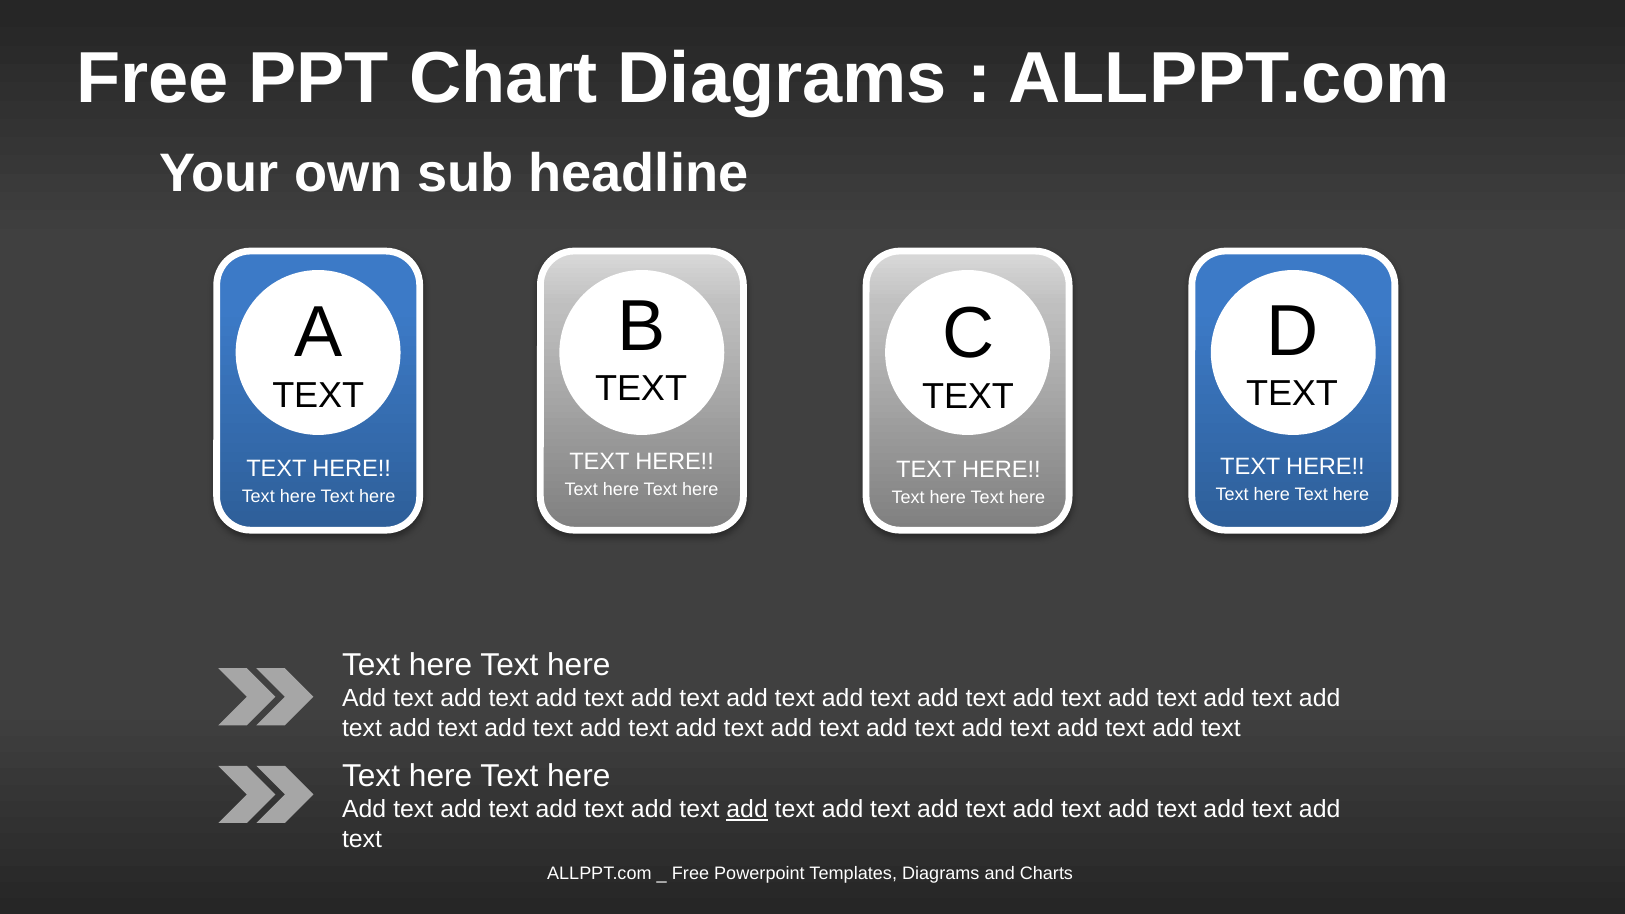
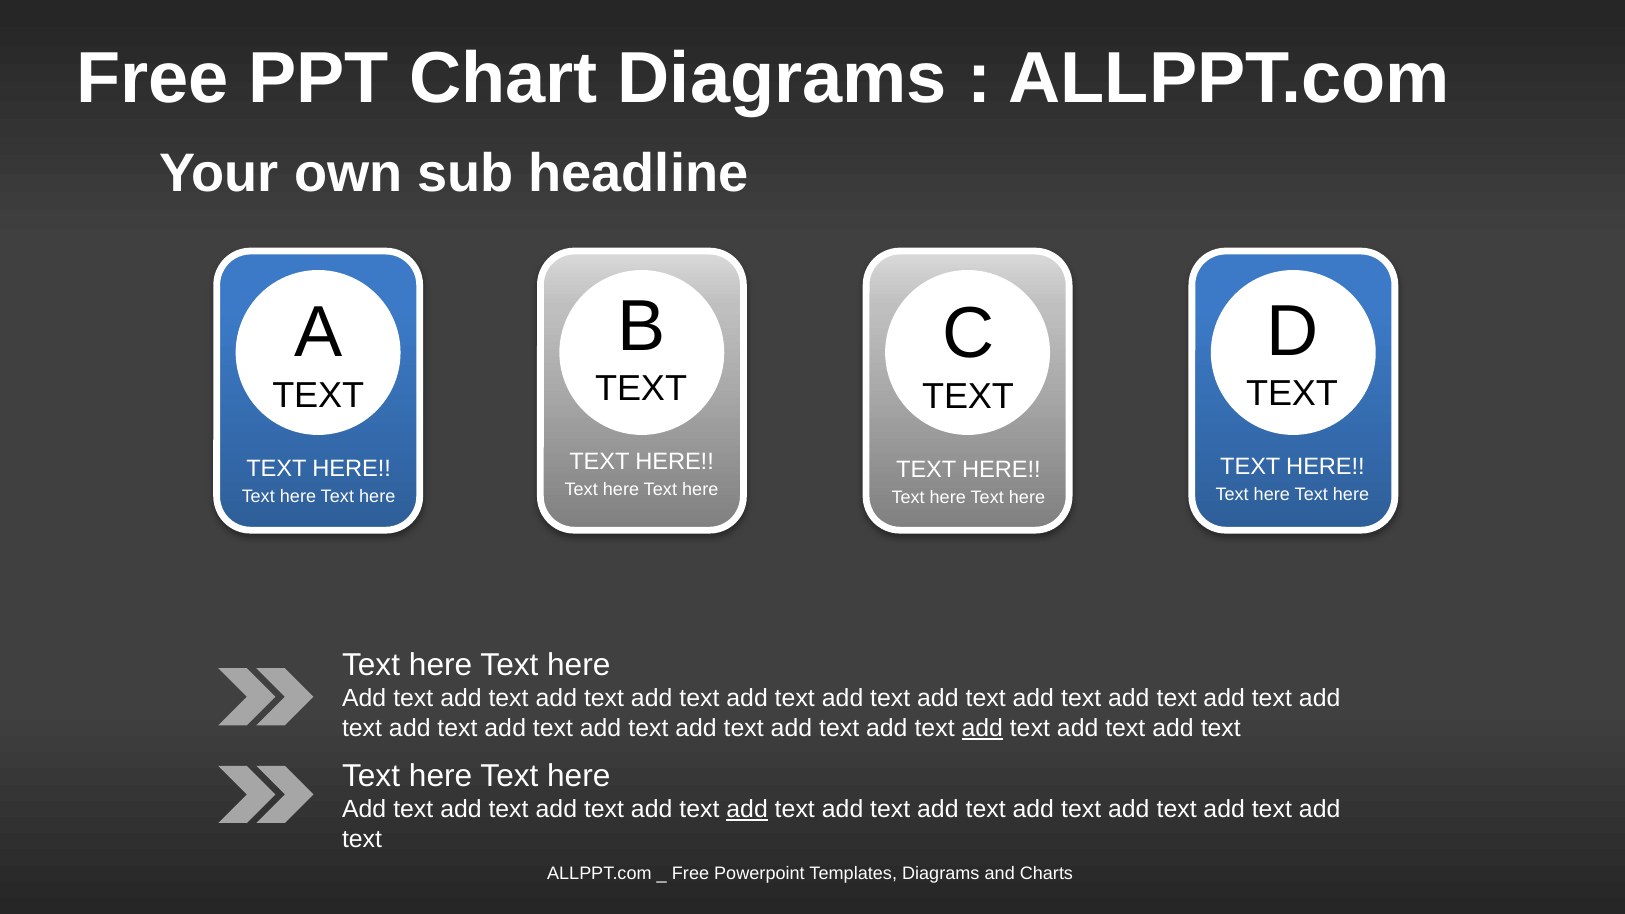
add at (982, 729) underline: none -> present
